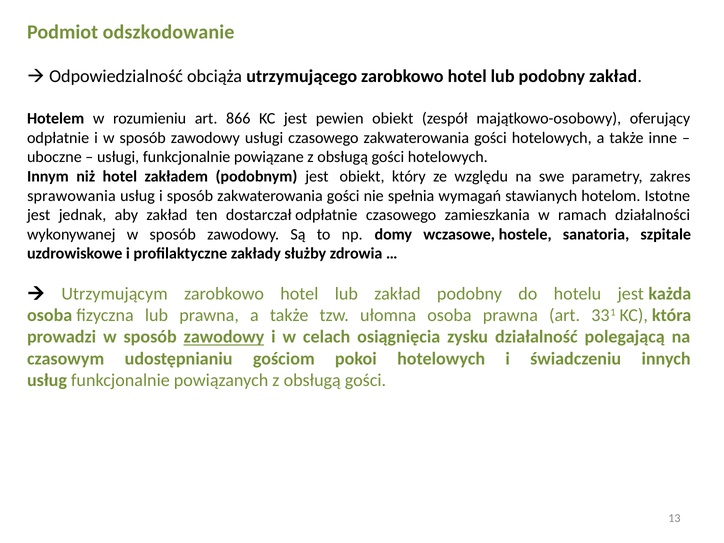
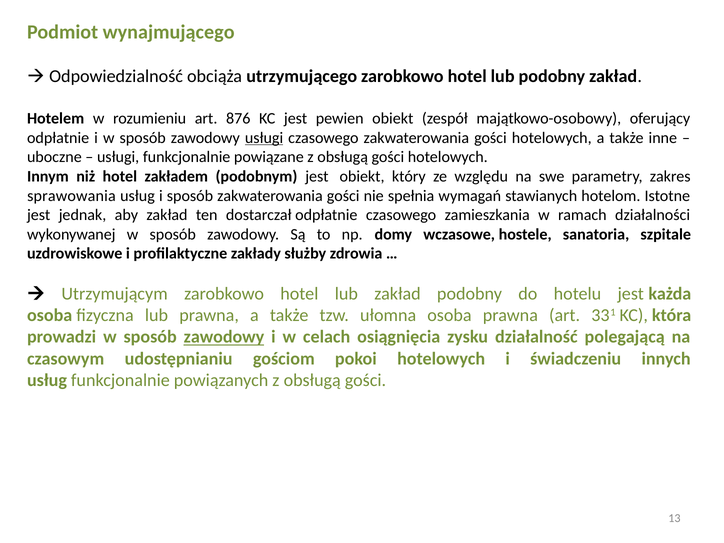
odszkodowanie: odszkodowanie -> wynajmującego
866: 866 -> 876
usługi at (264, 138) underline: none -> present
